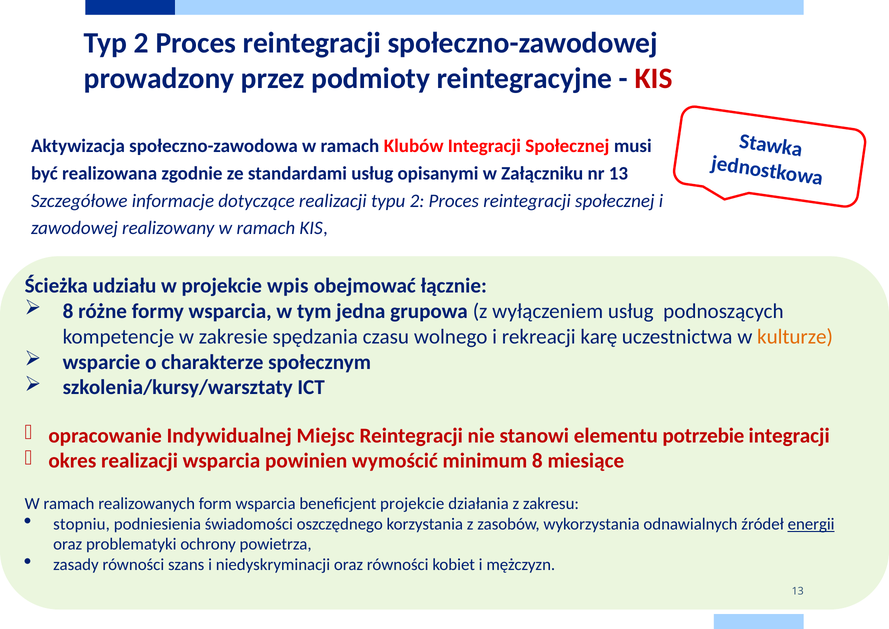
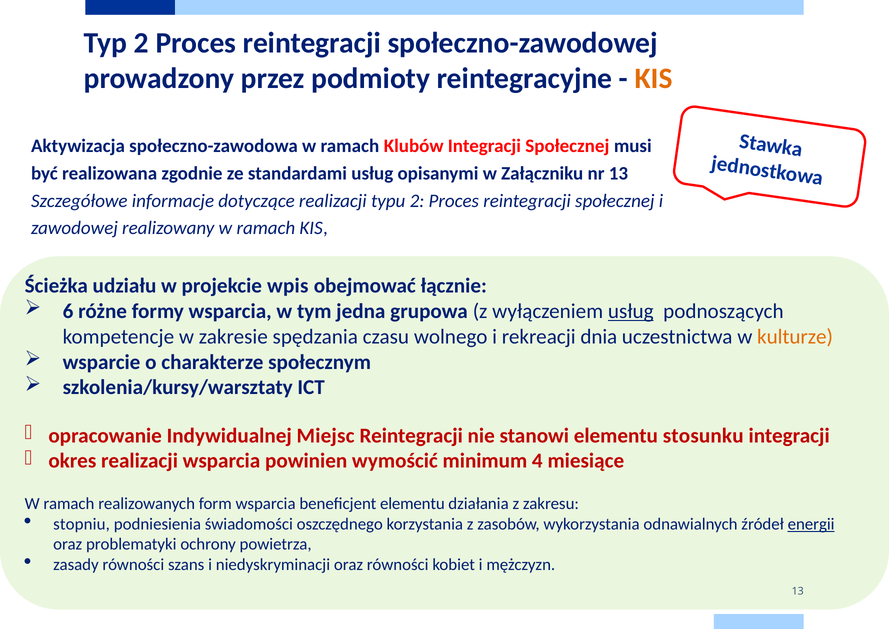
KIS at (654, 79) colour: red -> orange
8 at (68, 311): 8 -> 6
usług at (631, 311) underline: none -> present
karę: karę -> dnia
potrzebie: potrzebie -> stosunku
minimum 8: 8 -> 4
beneficjent projekcie: projekcie -> elementu
